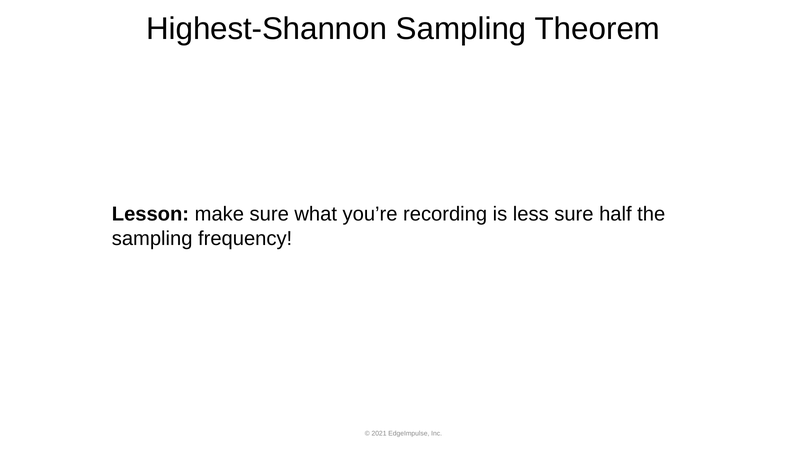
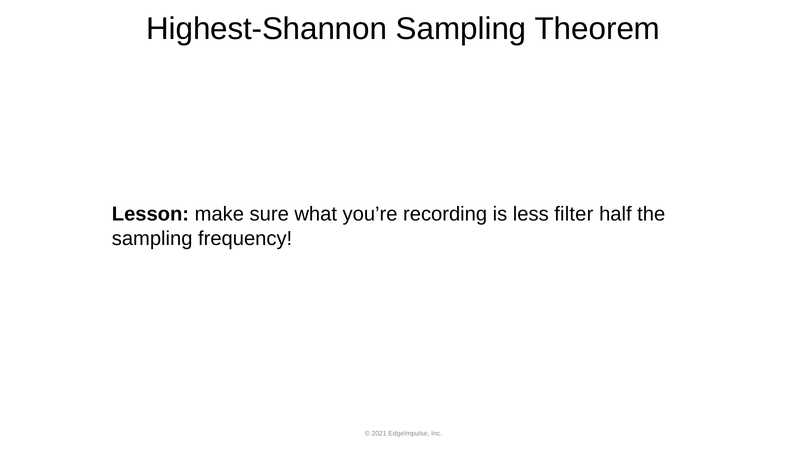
less sure: sure -> filter
